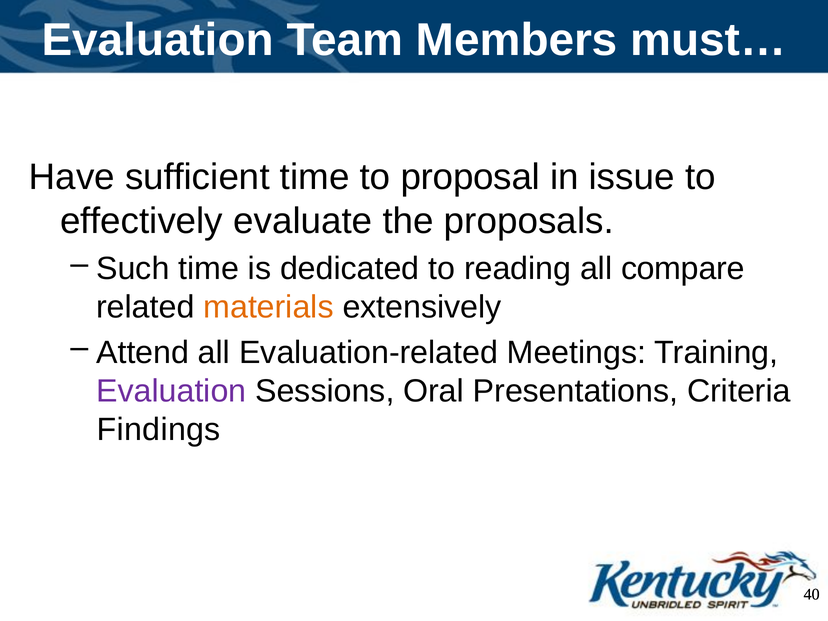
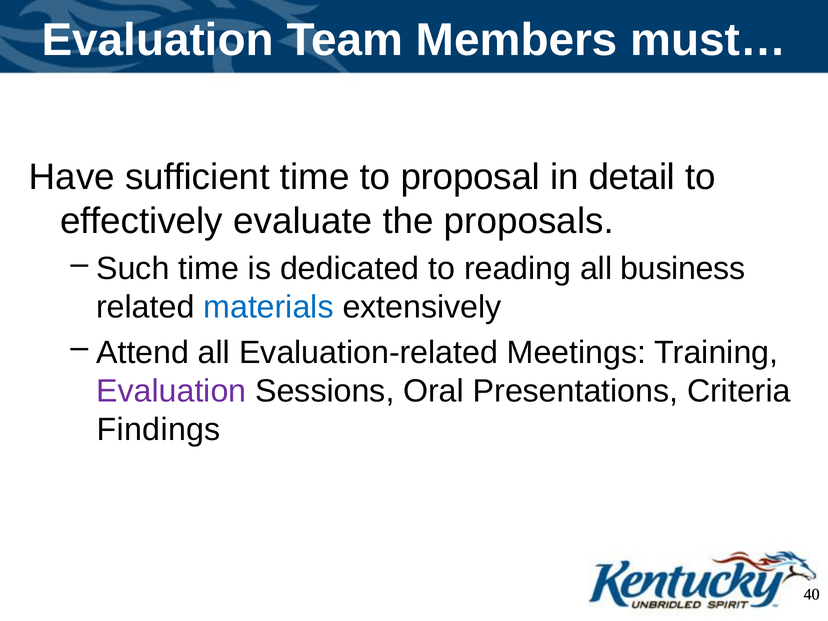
issue: issue -> detail
compare: compare -> business
materials colour: orange -> blue
